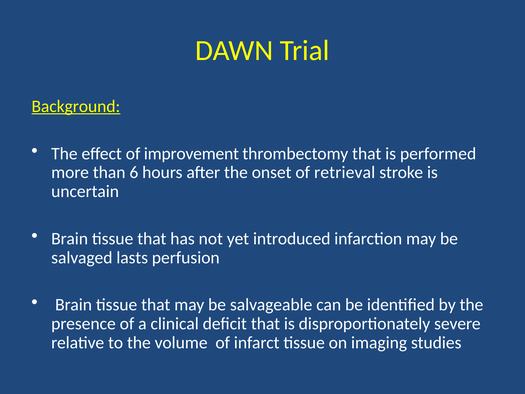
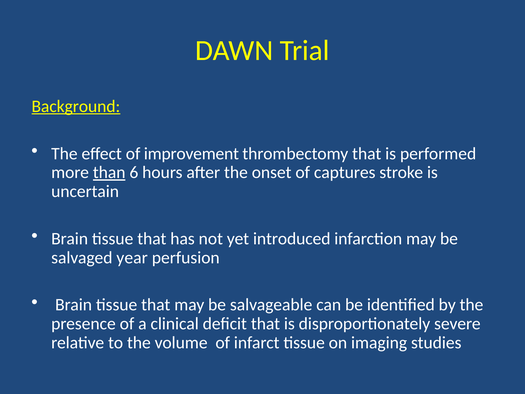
than underline: none -> present
retrieval: retrieval -> captures
lasts: lasts -> year
